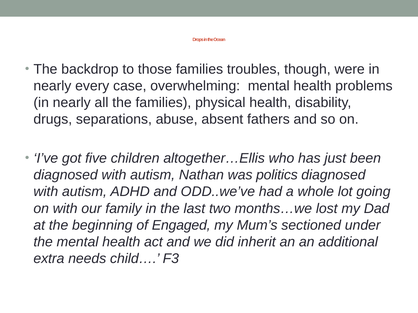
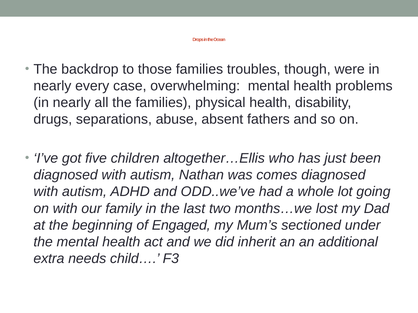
politics: politics -> comes
